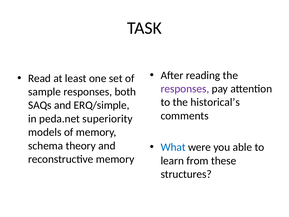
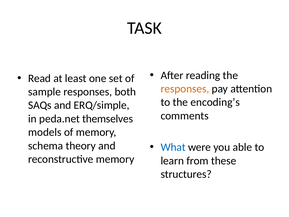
responses at (185, 89) colour: purple -> orange
historical’s: historical’s -> encoding’s
superiority: superiority -> themselves
